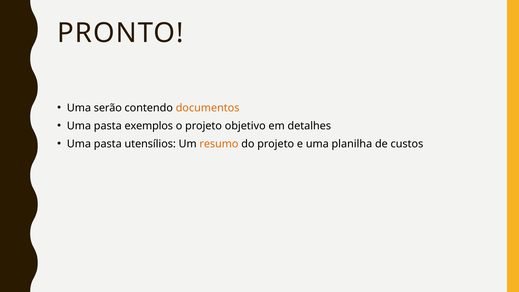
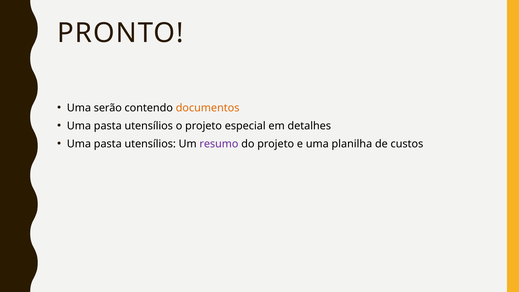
exemplos at (149, 126): exemplos -> utensílios
objetivo: objetivo -> especial
resumo colour: orange -> purple
